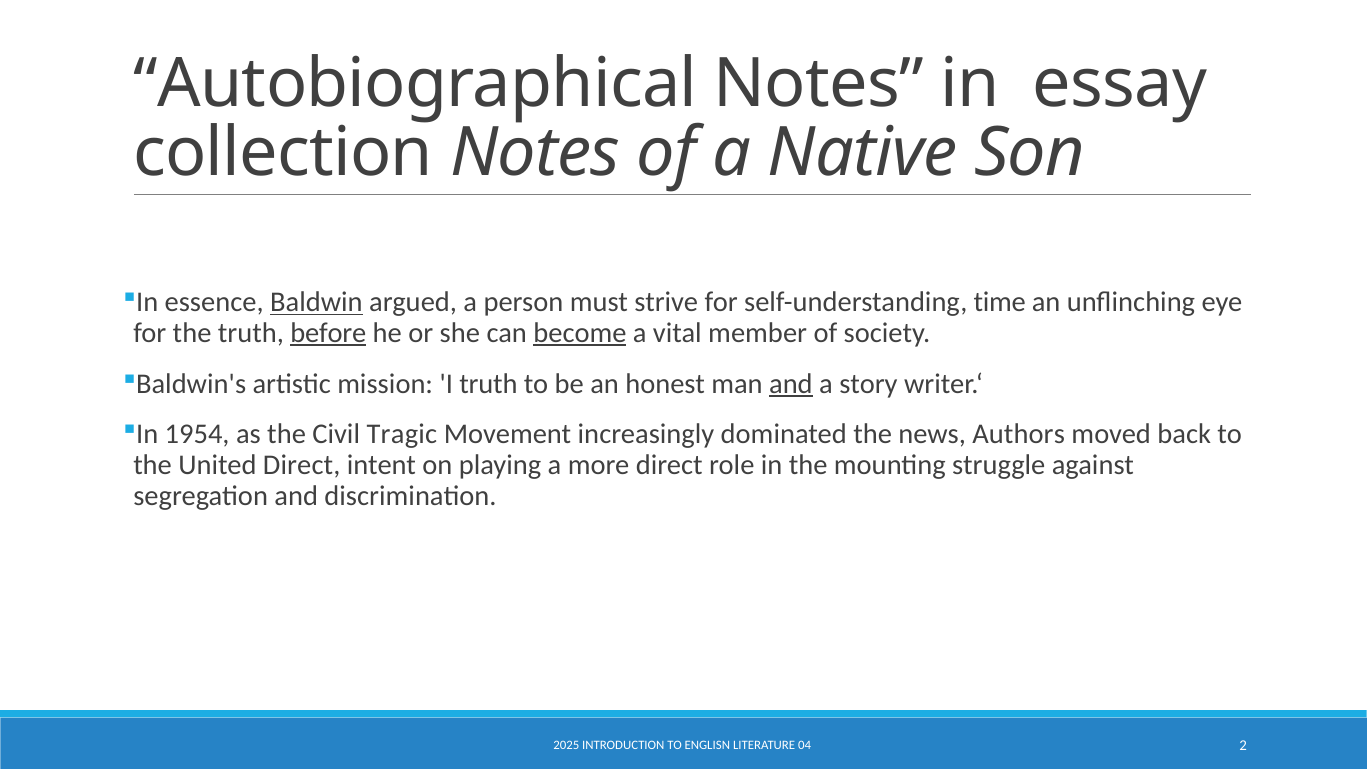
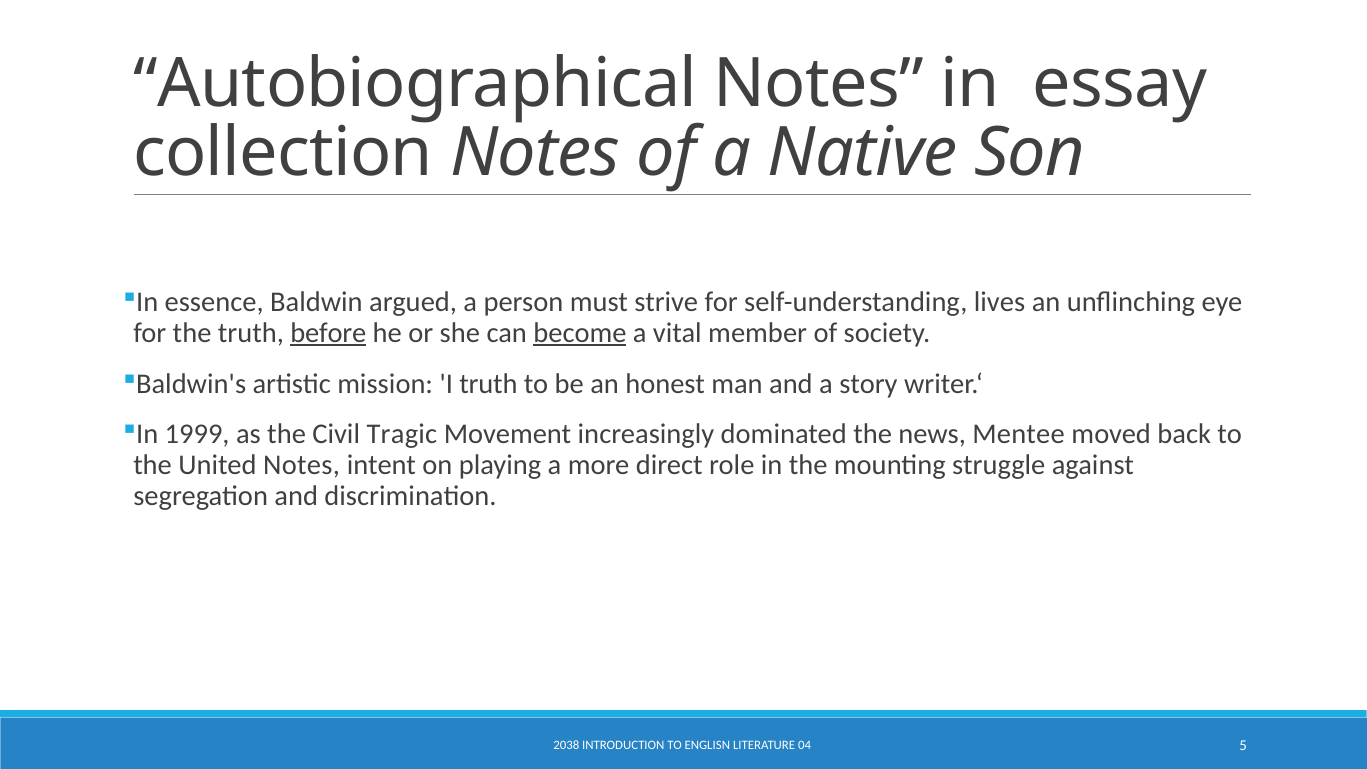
Baldwin underline: present -> none
time: time -> lives
and at (791, 384) underline: present -> none
1954: 1954 -> 1999
Authors: Authors -> Mentee
United Direct: Direct -> Notes
2025: 2025 -> 2038
2: 2 -> 5
